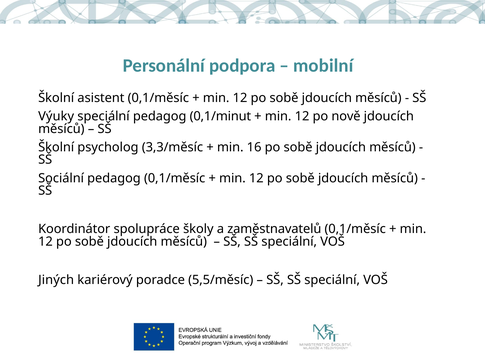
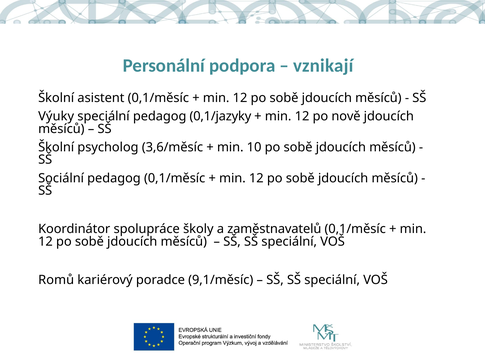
mobilní: mobilní -> vznikají
0,1/minut: 0,1/minut -> 0,1/jazyky
3,3/měsíc: 3,3/měsíc -> 3,6/měsíc
16: 16 -> 10
Jiných: Jiných -> Romů
5,5/měsíc: 5,5/měsíc -> 9,1/měsíc
